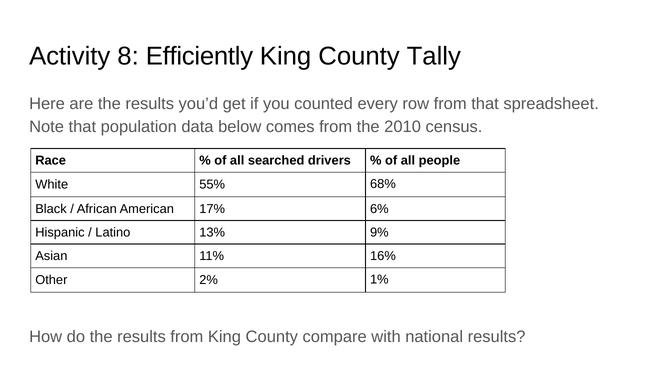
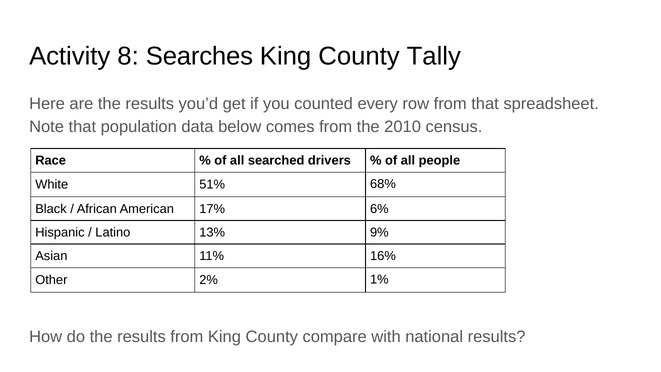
Efficiently: Efficiently -> Searches
55%: 55% -> 51%
